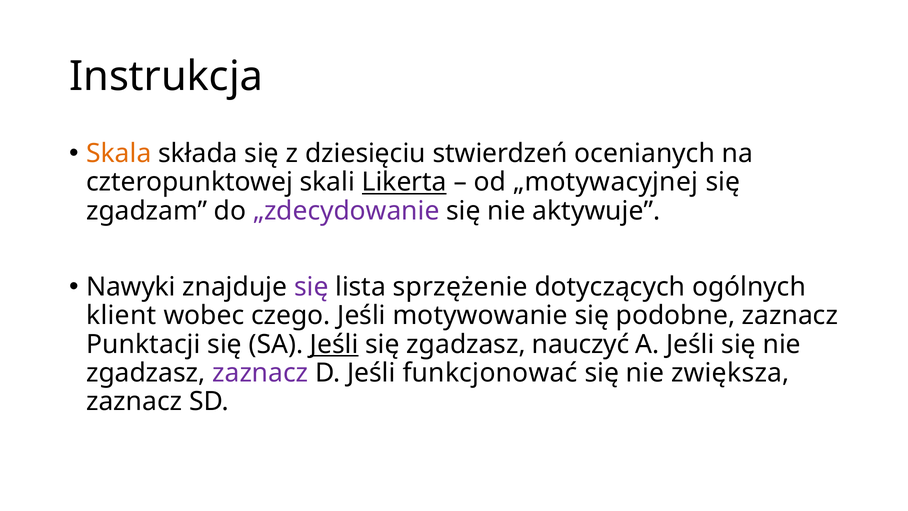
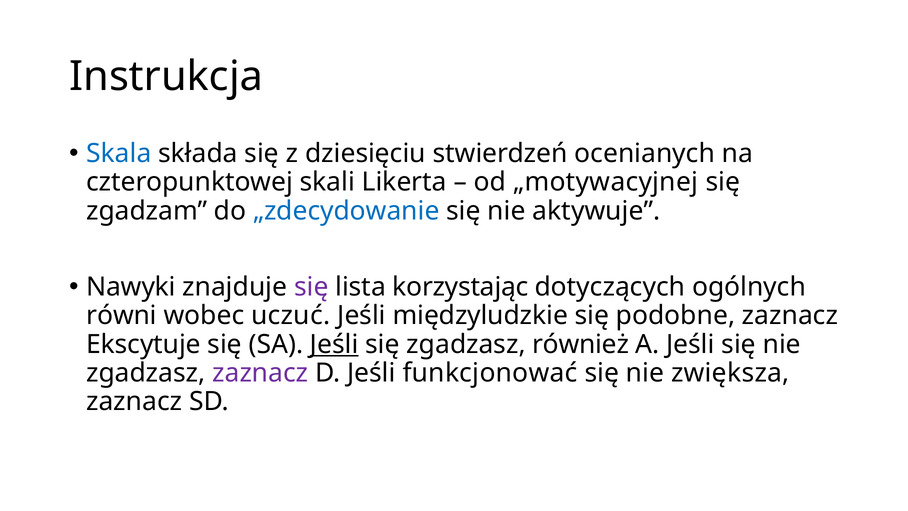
Skala colour: orange -> blue
Likerta underline: present -> none
„zdecydowanie colour: purple -> blue
sprzężenie: sprzężenie -> korzystając
klient: klient -> równi
czego: czego -> uczuć
motywowanie: motywowanie -> międzyludzkie
Punktacji: Punktacji -> Ekscytuje
nauczyć: nauczyć -> również
